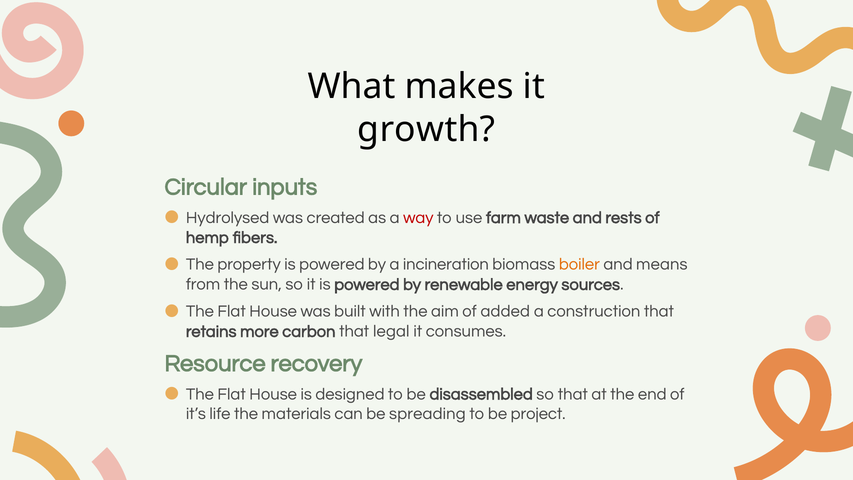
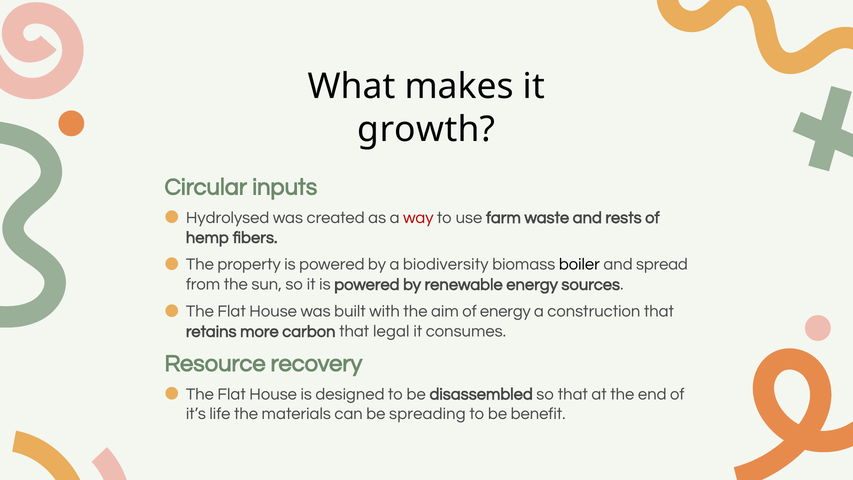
incineration: incineration -> biodiversity
boiler colour: orange -> black
means: means -> spread
of added: added -> energy
project: project -> benefit
